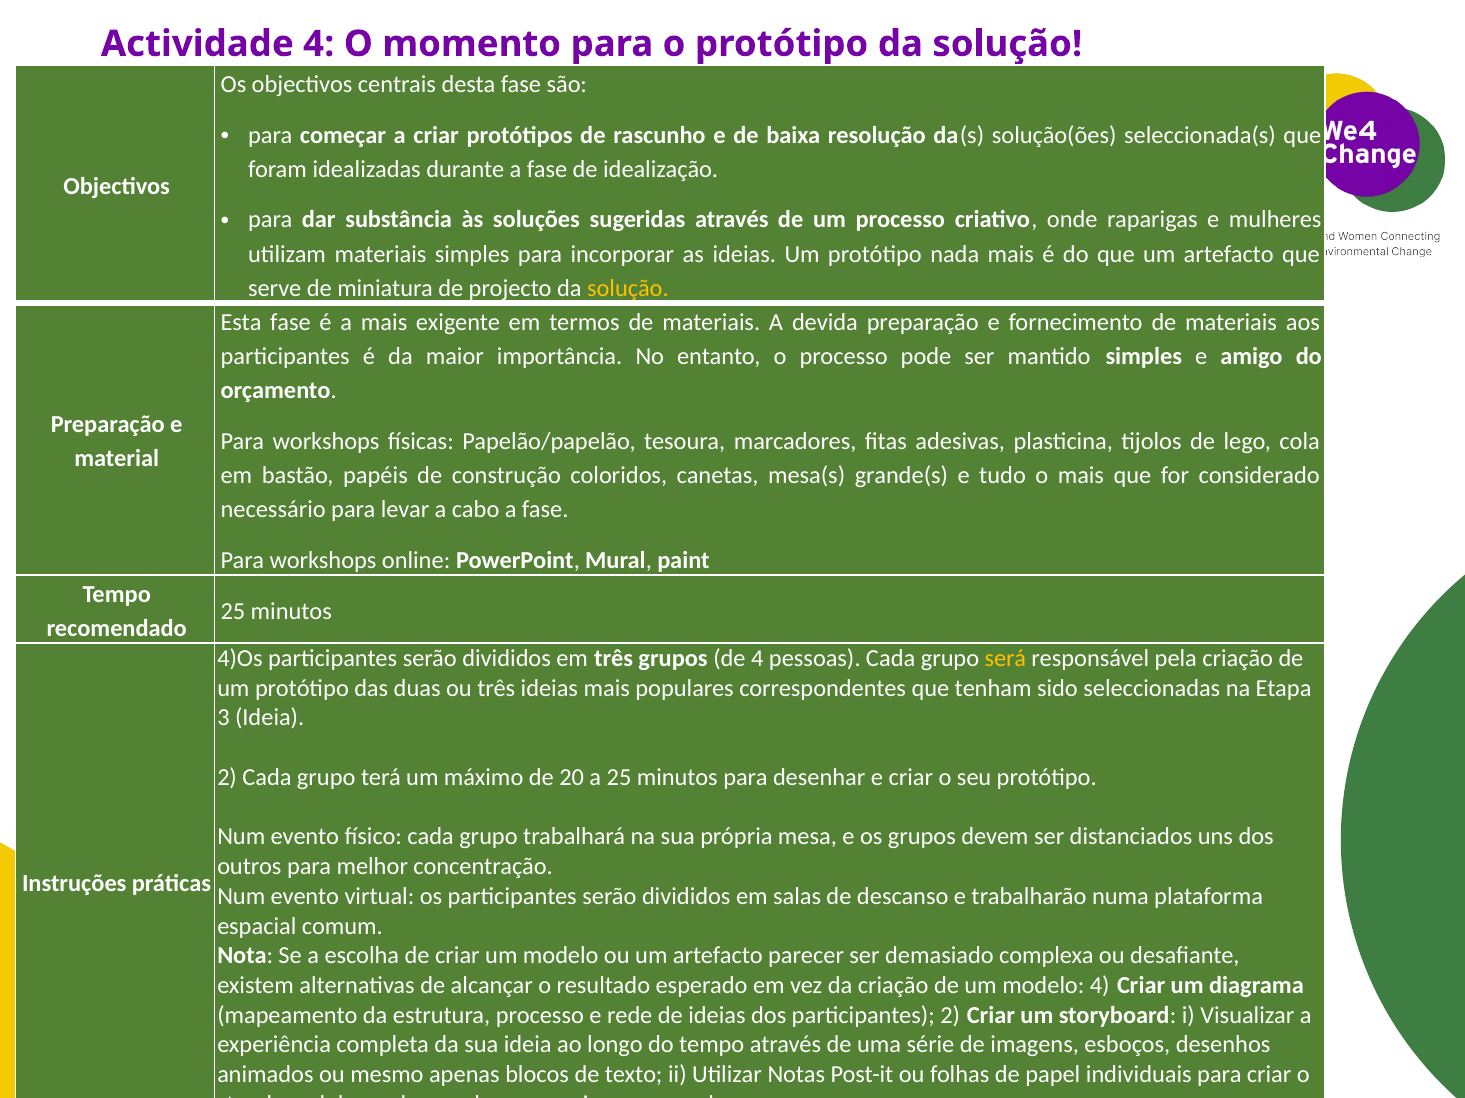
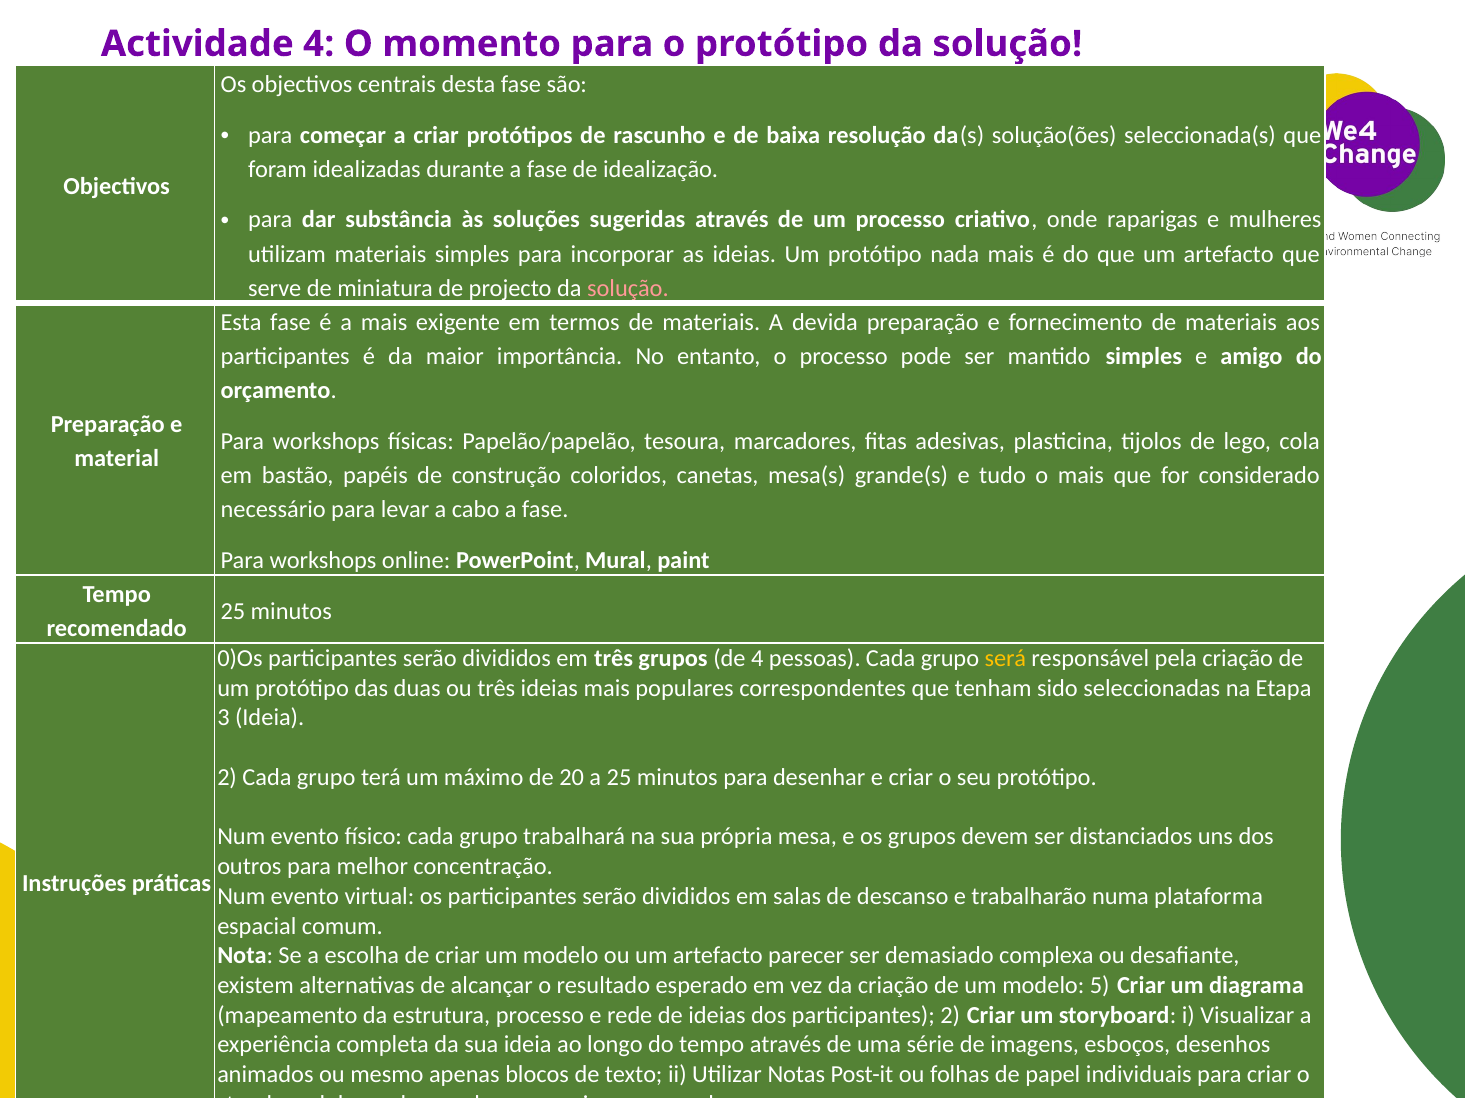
solução at (628, 288) colour: yellow -> pink
4)Os: 4)Os -> 0)Os
modelo 4: 4 -> 5
